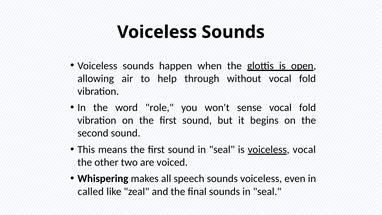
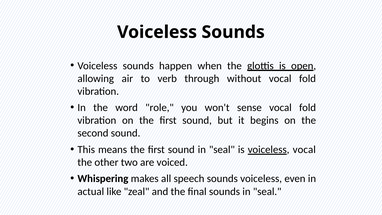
help: help -> verb
called: called -> actual
